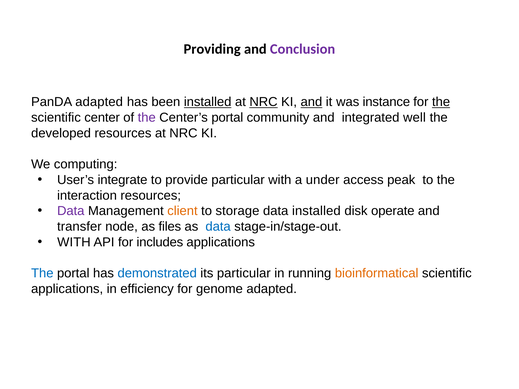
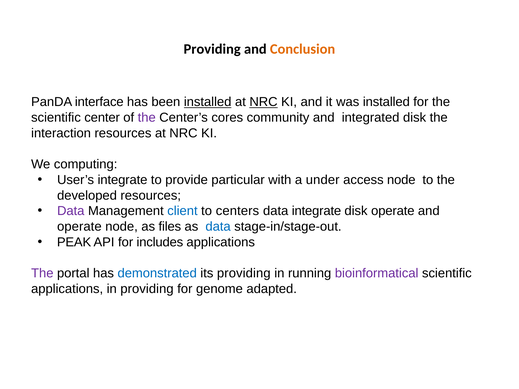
Conclusion colour: purple -> orange
PanDA adapted: adapted -> interface
and at (311, 102) underline: present -> none
was instance: instance -> installed
the at (441, 102) underline: present -> none
Center’s portal: portal -> cores
integrated well: well -> disk
developed: developed -> interaction
access peak: peak -> node
interaction: interaction -> developed
client colour: orange -> blue
storage: storage -> centers
data installed: installed -> integrate
transfer at (79, 227): transfer -> operate
WITH at (74, 242): WITH -> PEAK
The at (42, 273) colour: blue -> purple
its particular: particular -> providing
bioinformatical colour: orange -> purple
in efficiency: efficiency -> providing
